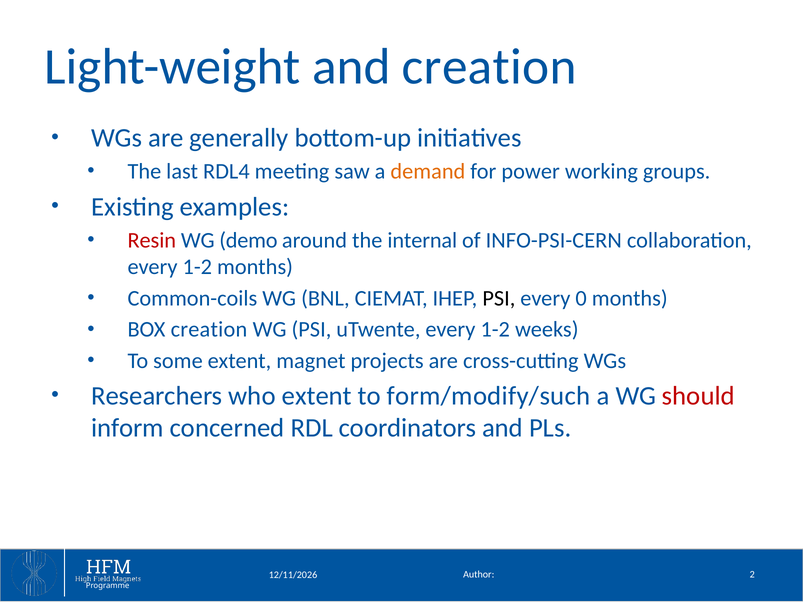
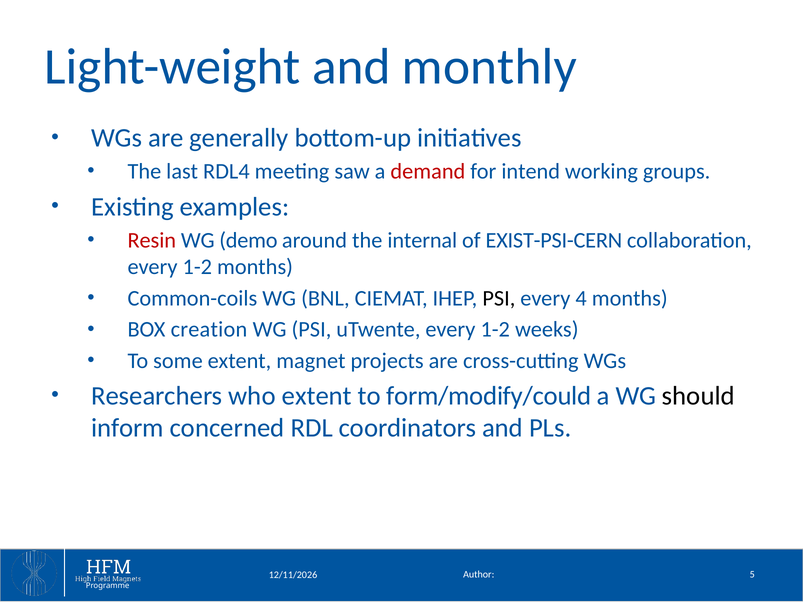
and creation: creation -> monthly
demand colour: orange -> red
power: power -> intend
INFO-PSI-CERN: INFO-PSI-CERN -> EXIST-PSI-CERN
0: 0 -> 4
form/modify/such: form/modify/such -> form/modify/could
should colour: red -> black
2: 2 -> 5
